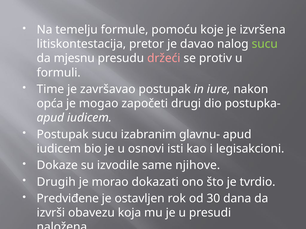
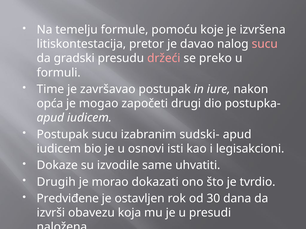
sucu at (265, 44) colour: light green -> pink
mjesnu: mjesnu -> gradski
protiv: protiv -> preko
glavnu-: glavnu- -> sudski-
njihove: njihove -> uhvatiti
